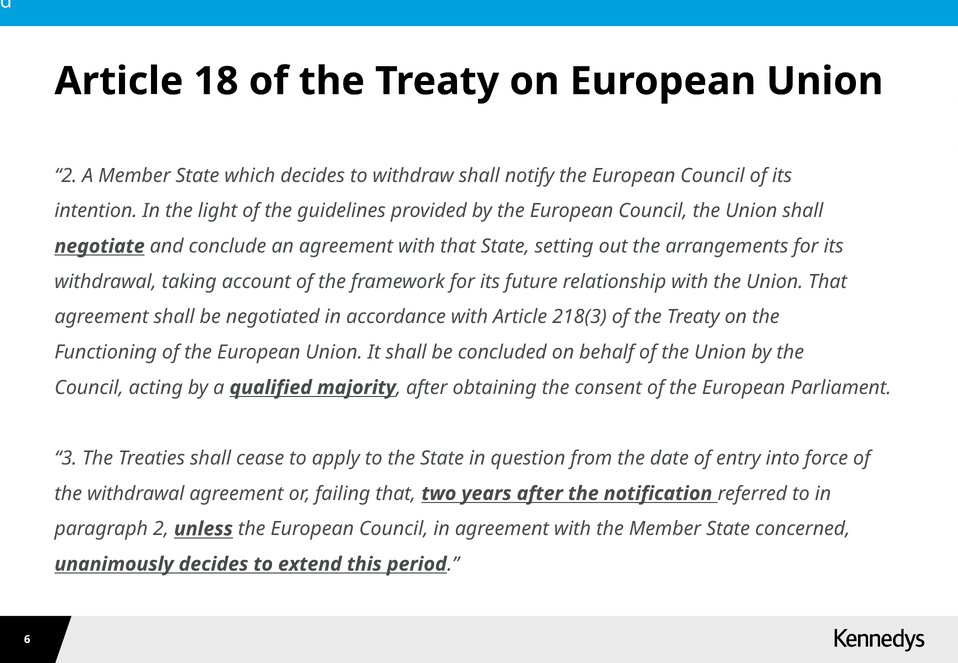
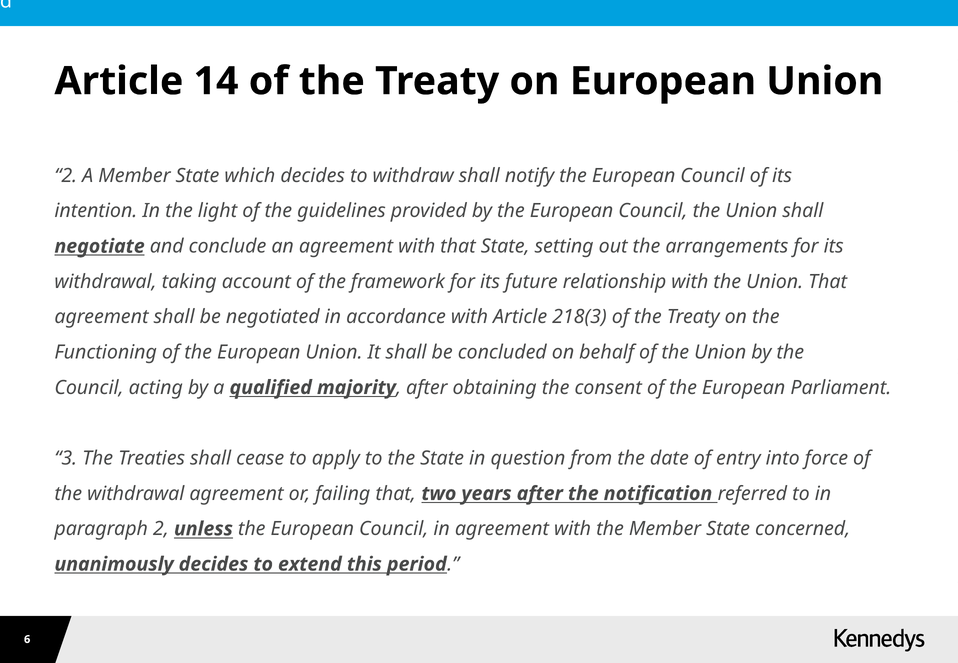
18: 18 -> 14
